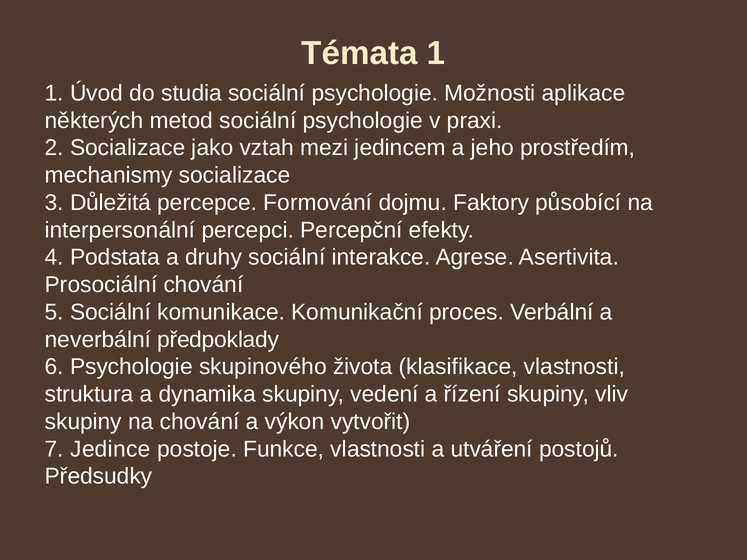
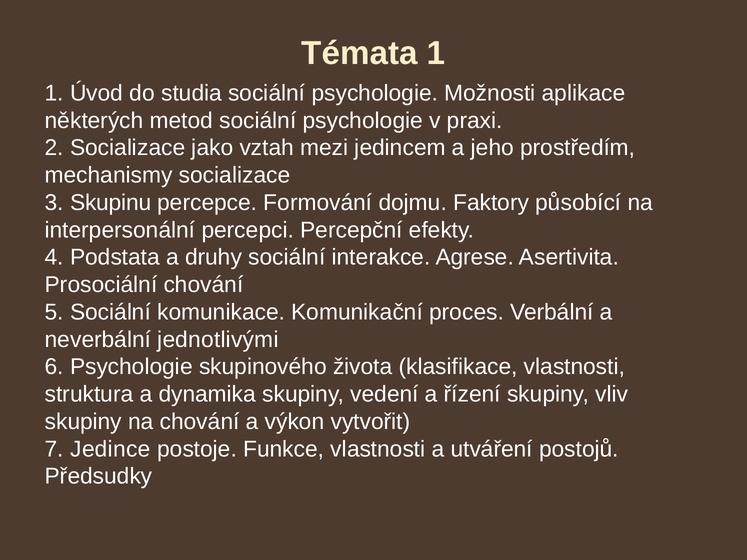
Důležitá: Důležitá -> Skupinu
předpoklady: předpoklady -> jednotlivými
